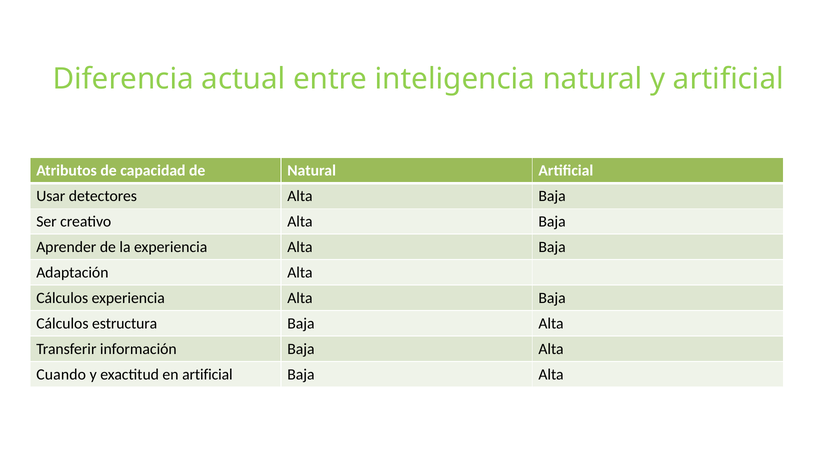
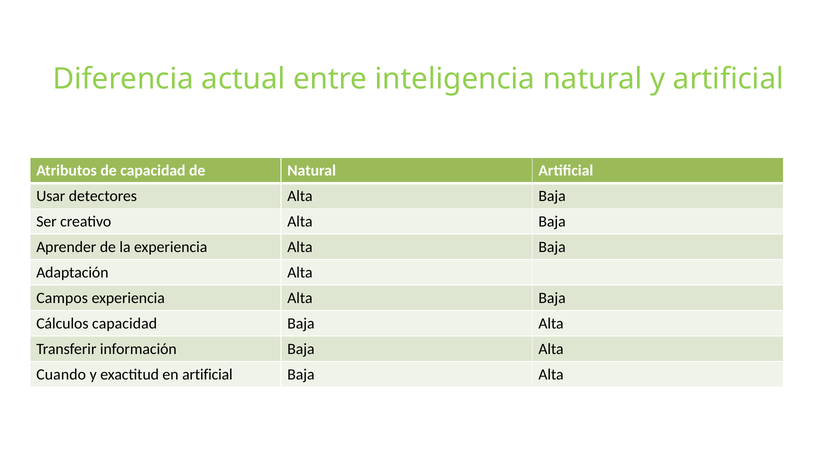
Cálculos at (62, 298): Cálculos -> Campos
Cálculos estructura: estructura -> capacidad
